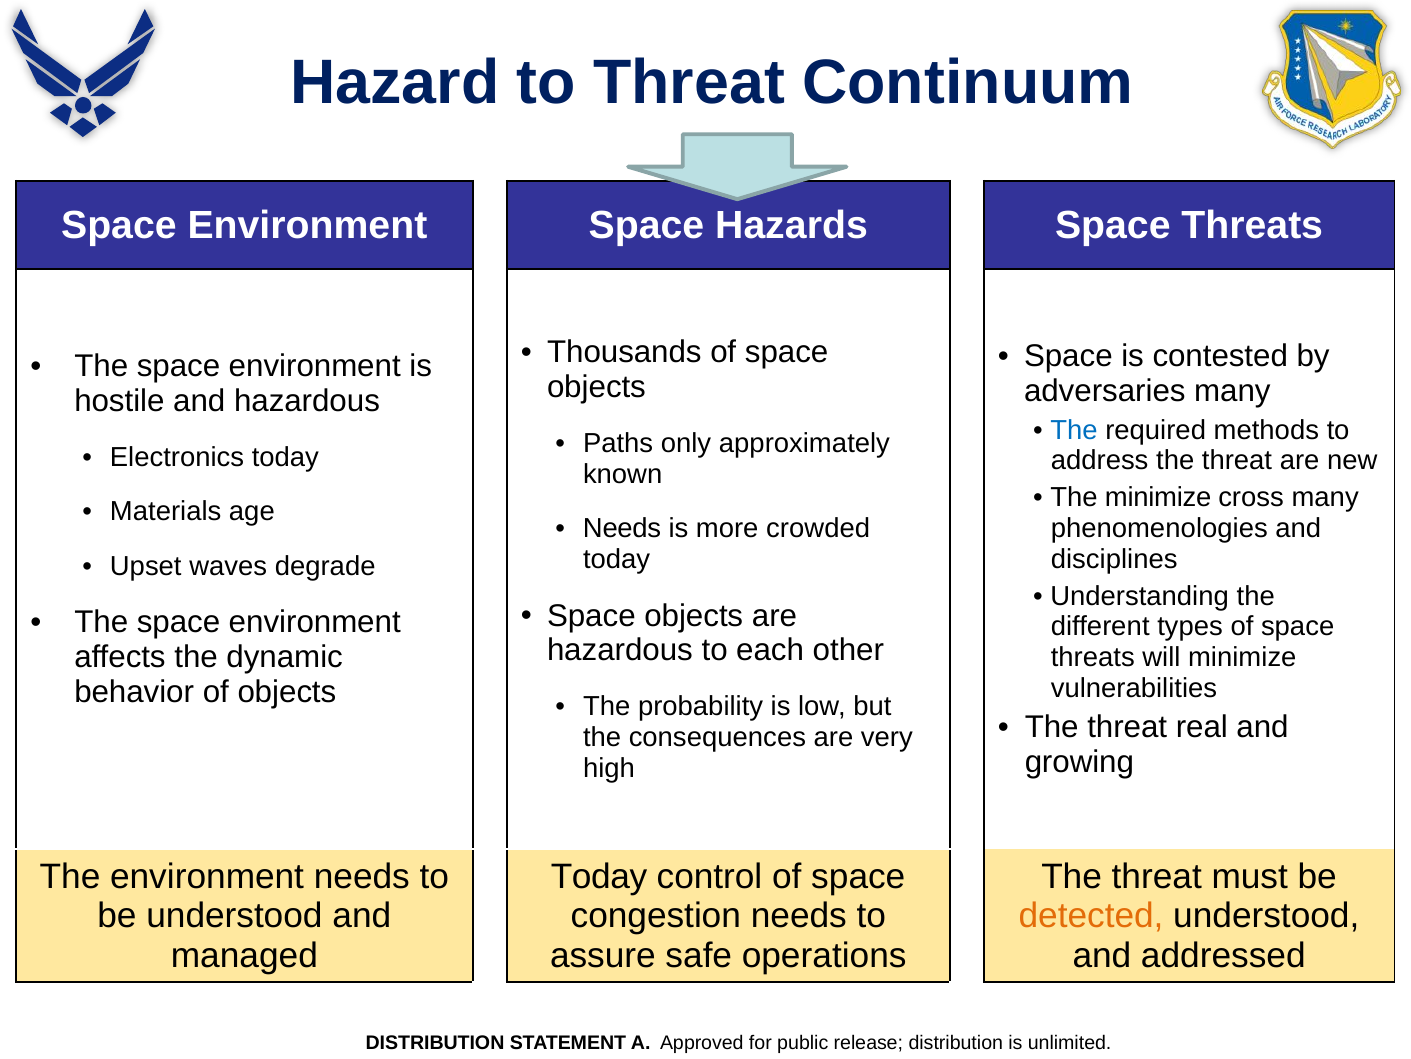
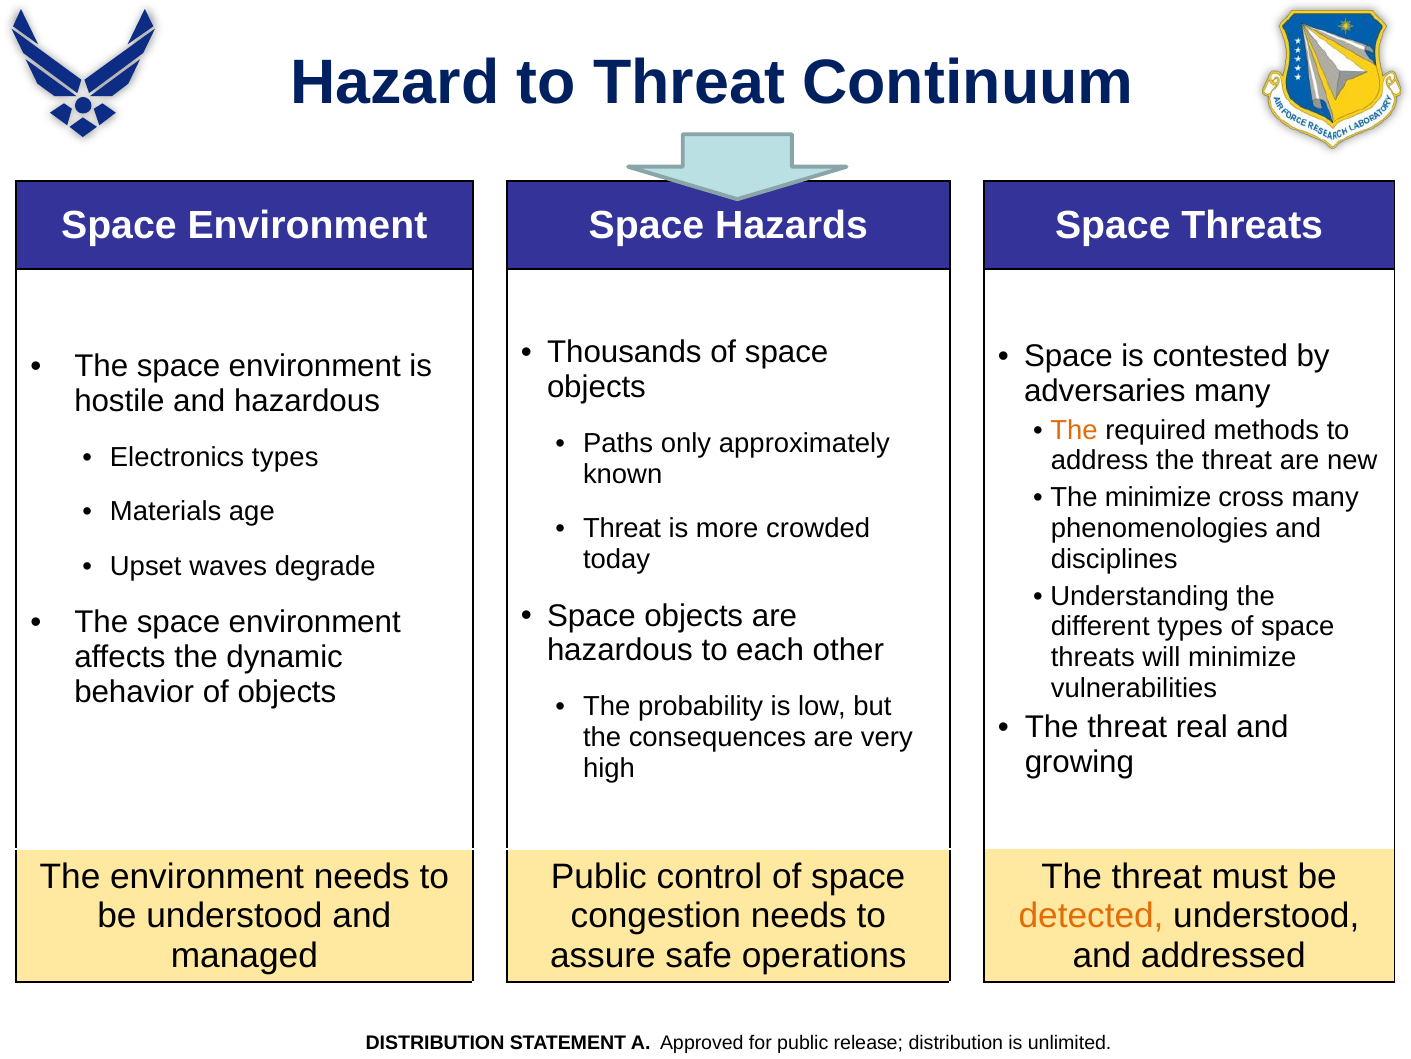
The at (1074, 430) colour: blue -> orange
Electronics today: today -> types
Needs at (622, 528): Needs -> Threat
Today at (599, 876): Today -> Public
